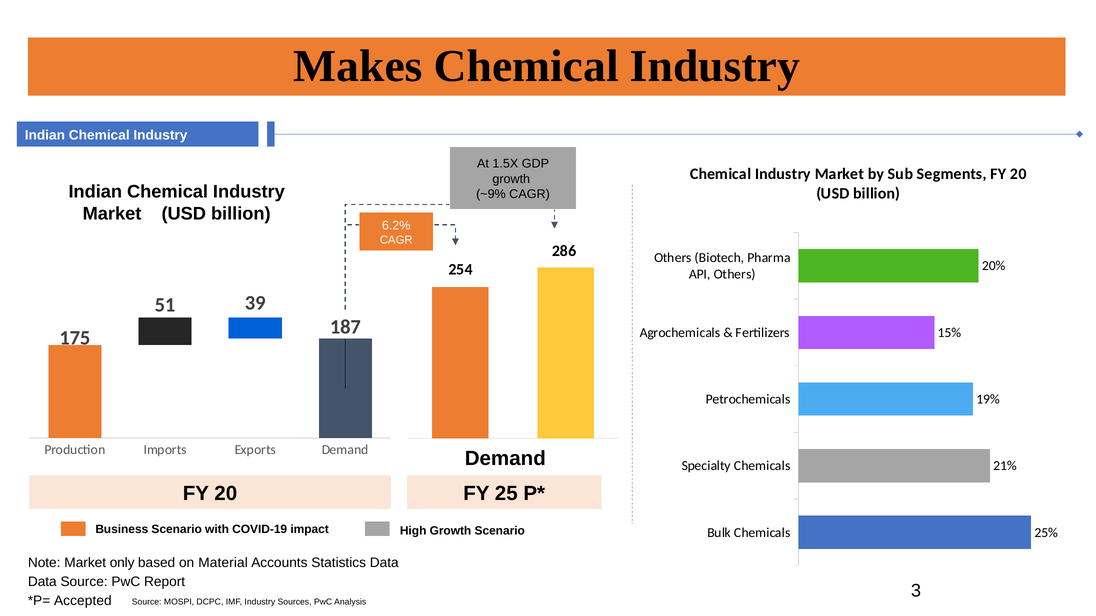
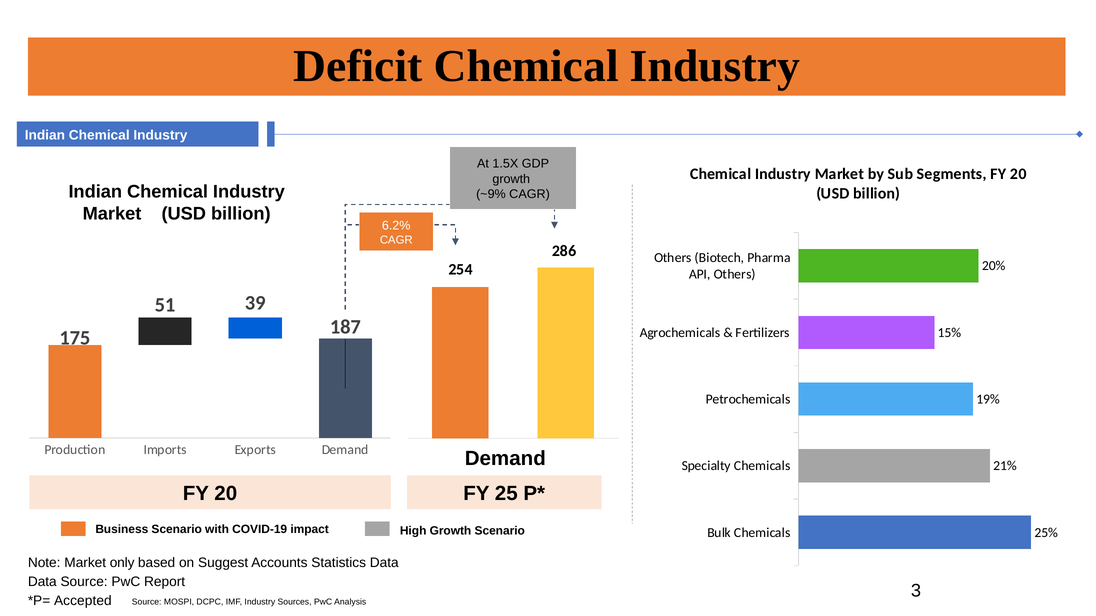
Makes: Makes -> Deficit
Material: Material -> Suggest
